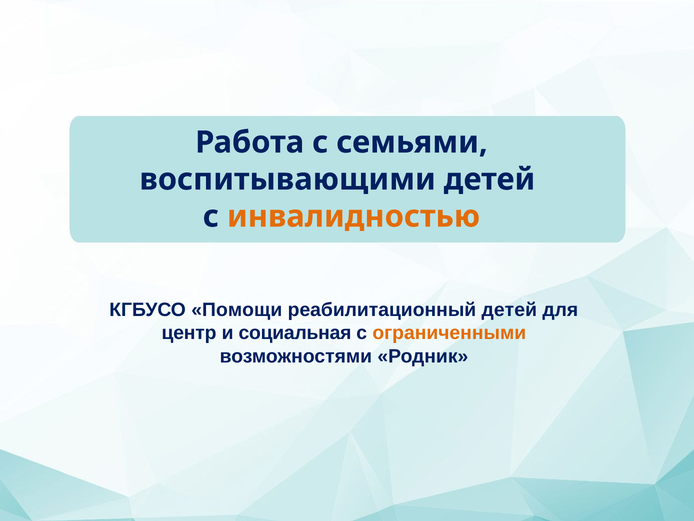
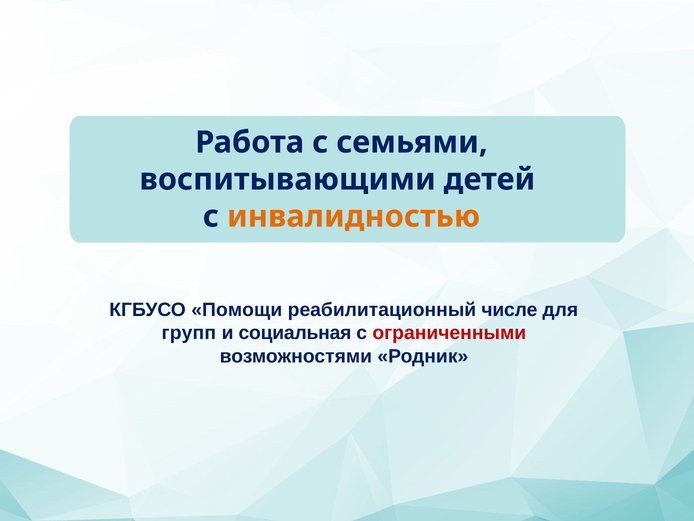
реабилитационный детей: детей -> числе
центр: центр -> групп
ограниченными colour: orange -> red
